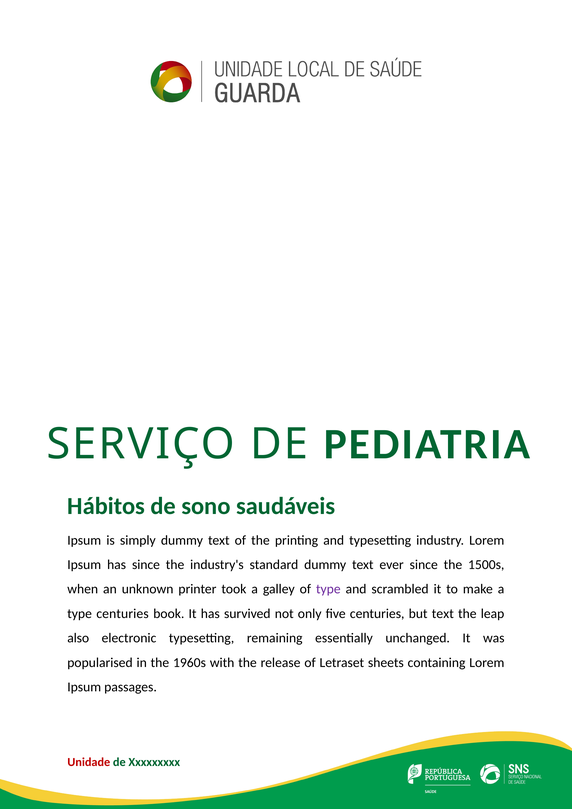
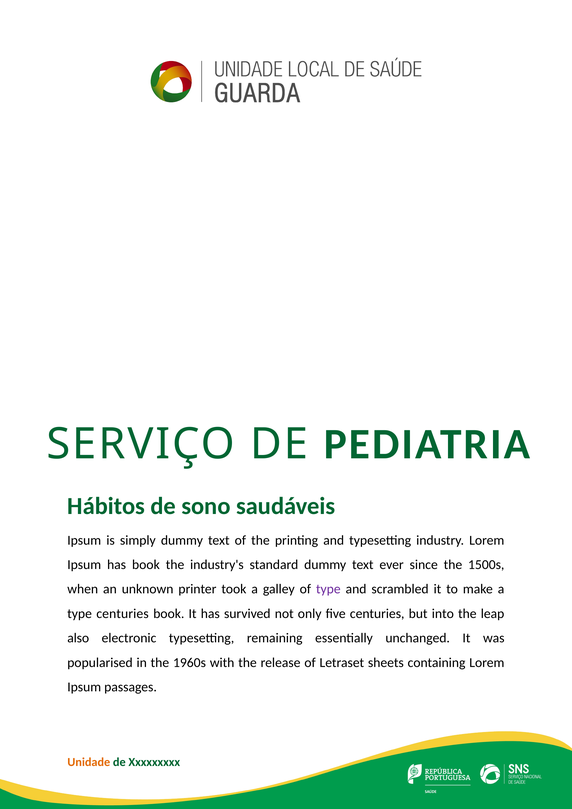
has since: since -> book
but text: text -> into
Unidade colour: red -> orange
